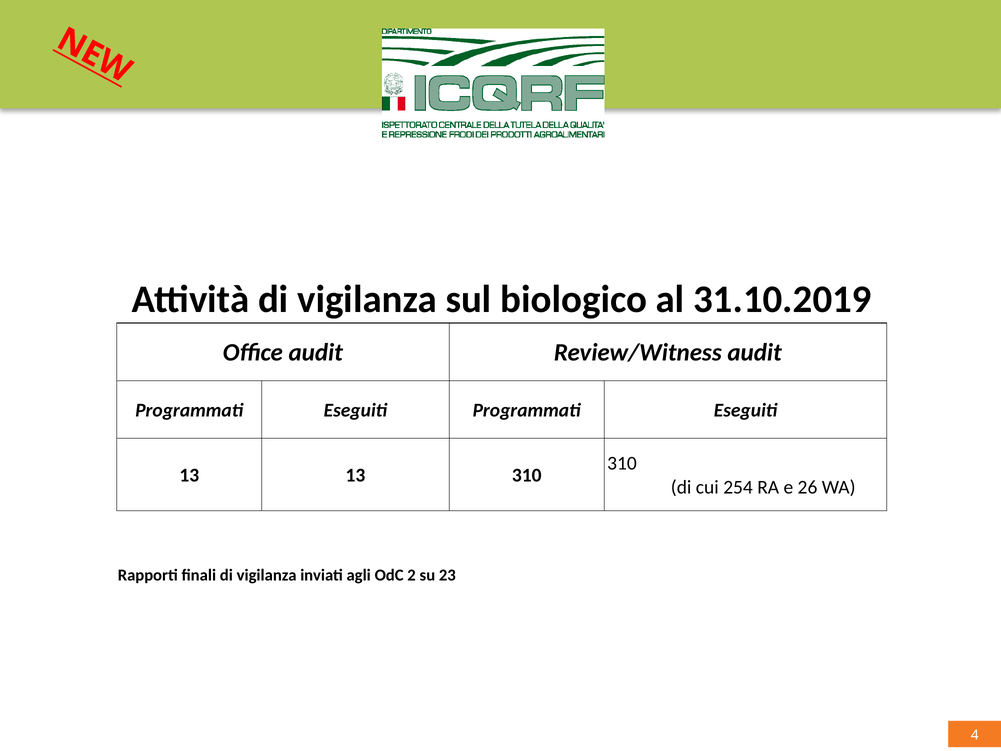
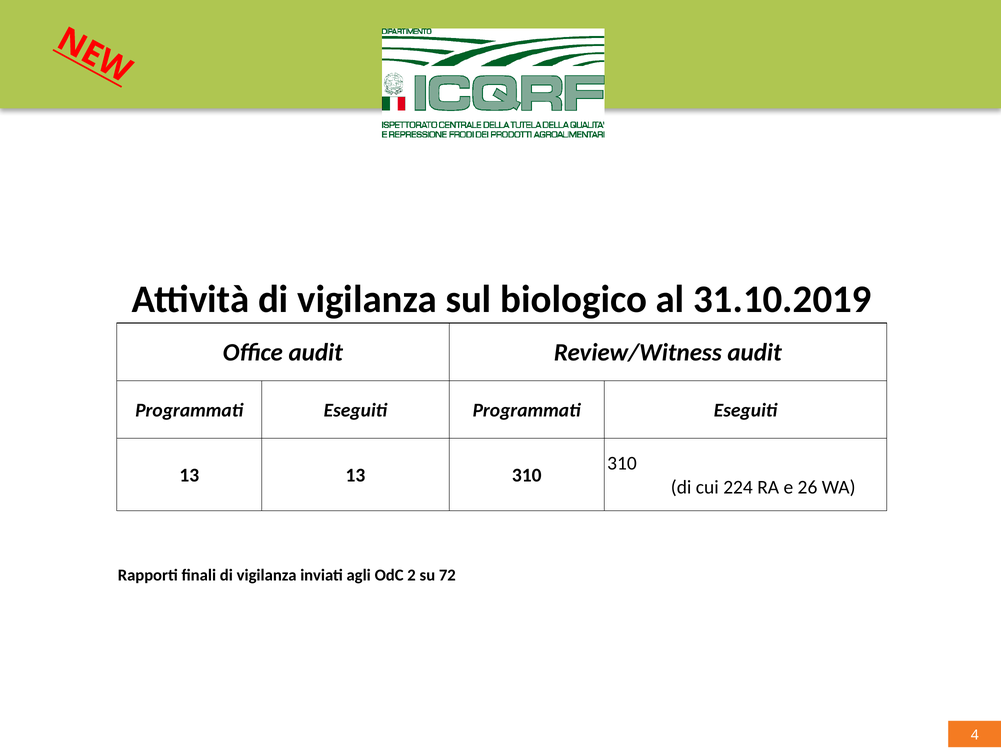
254: 254 -> 224
23: 23 -> 72
